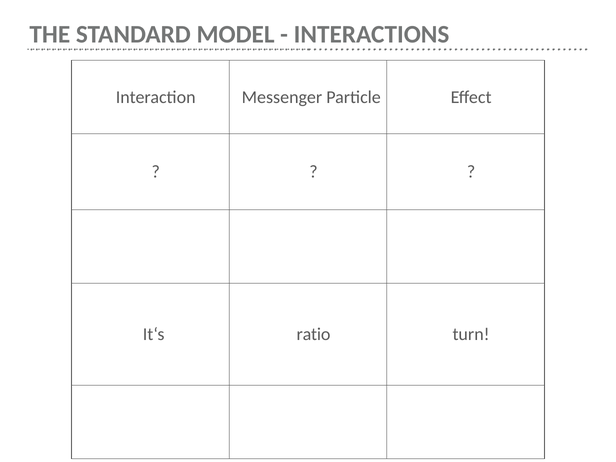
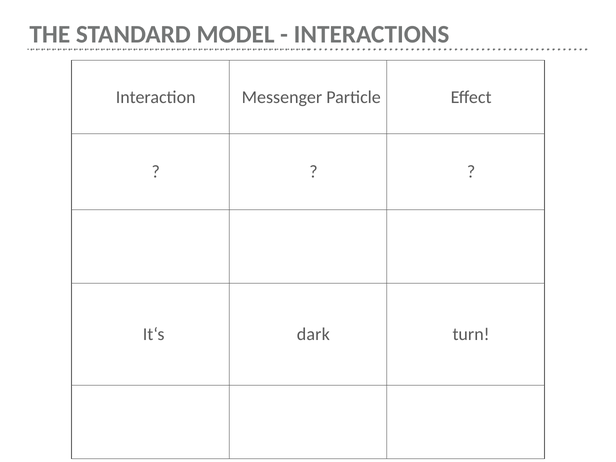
ratio: ratio -> dark
